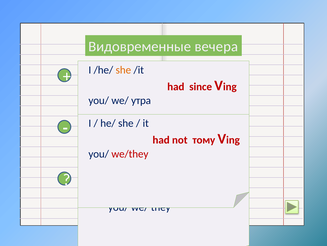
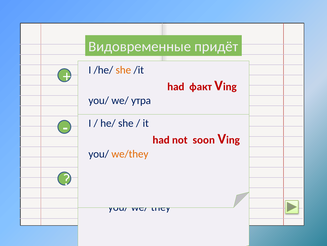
вечера: вечера -> придёт
since: since -> факт
тому: тому -> soon
we/they colour: red -> orange
